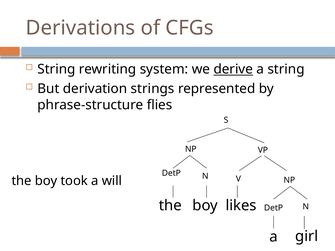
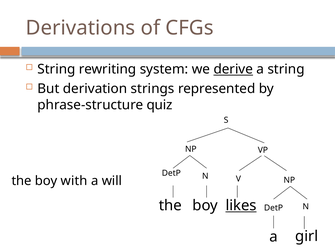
flies: flies -> quiz
took: took -> with
likes underline: none -> present
